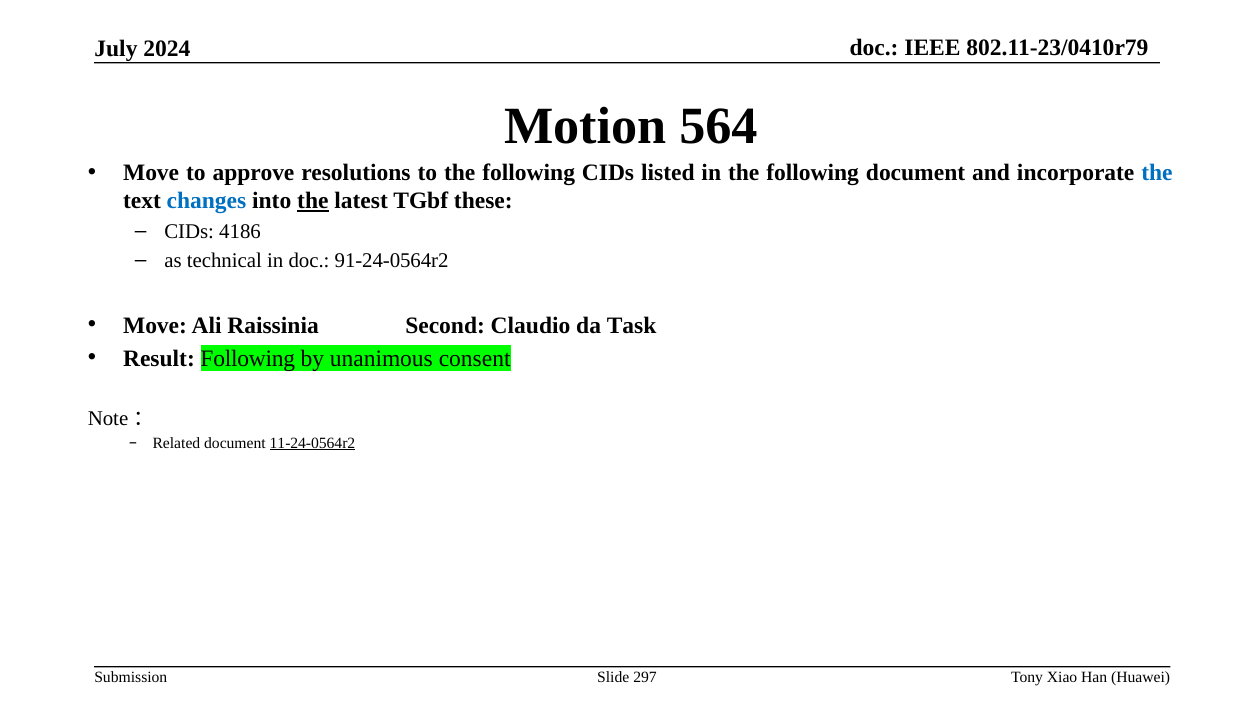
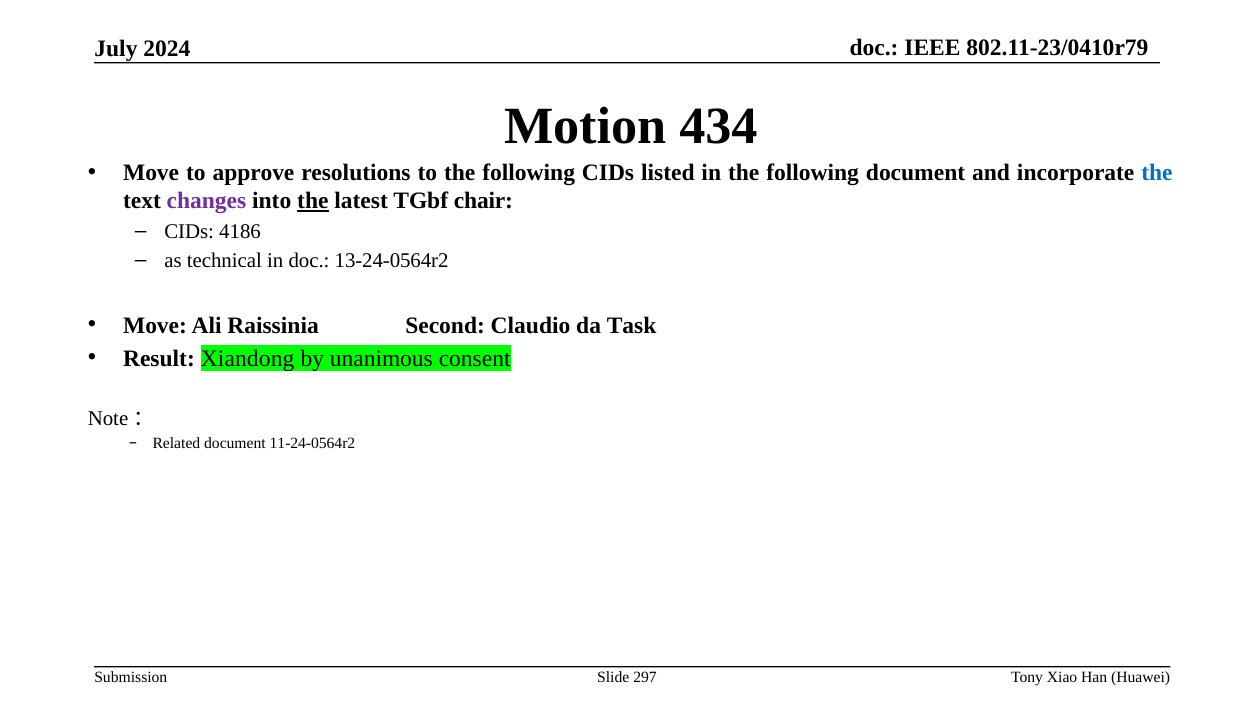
564: 564 -> 434
changes colour: blue -> purple
these: these -> chair
91-24-0564r2: 91-24-0564r2 -> 13-24-0564r2
Result Following: Following -> Xiandong
11-24-0564r2 underline: present -> none
